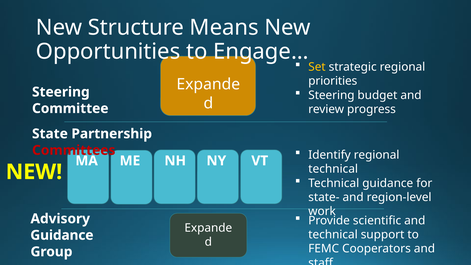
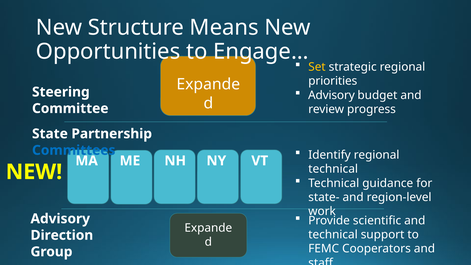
Steering at (331, 95): Steering -> Advisory
Committees colour: red -> blue
Guidance at (62, 235): Guidance -> Direction
